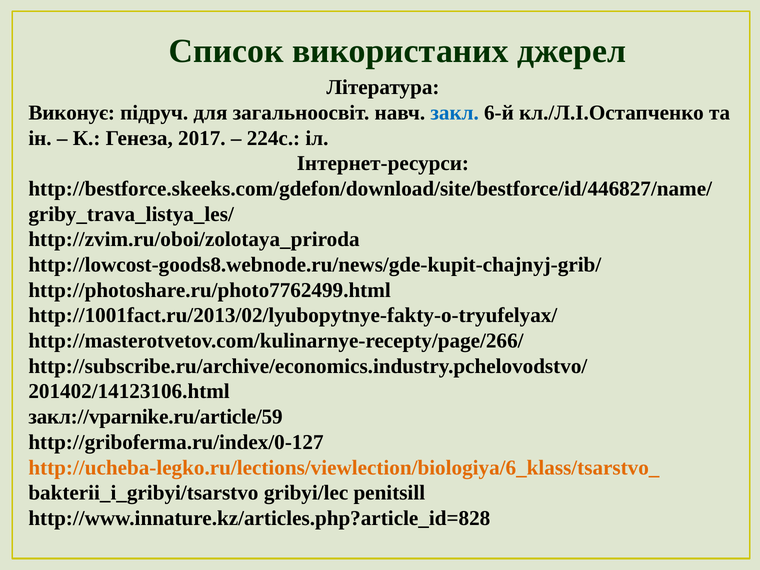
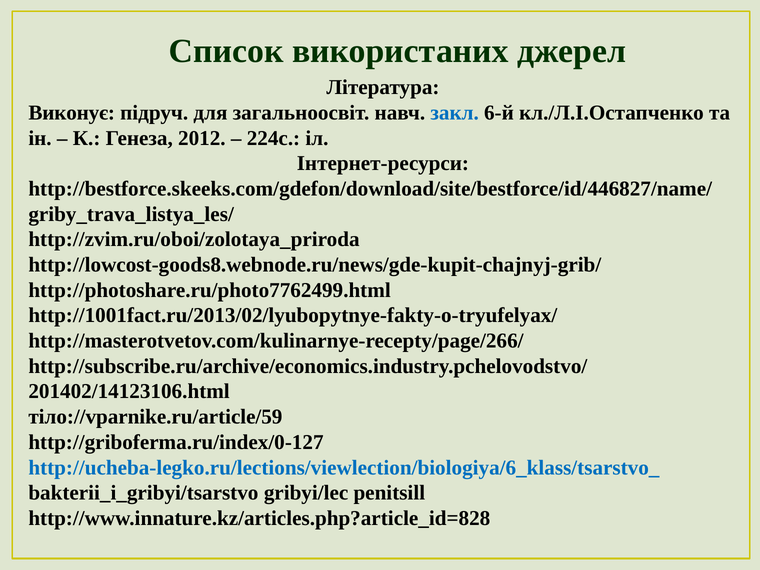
2017: 2017 -> 2012
закл://vparnike.ru/article/59: закл://vparnike.ru/article/59 -> тіло://vparnike.ru/article/59
http://ucheba-legko.ru/lections/viewlection/biologiya/6_klass/tsarstvo_ colour: orange -> blue
